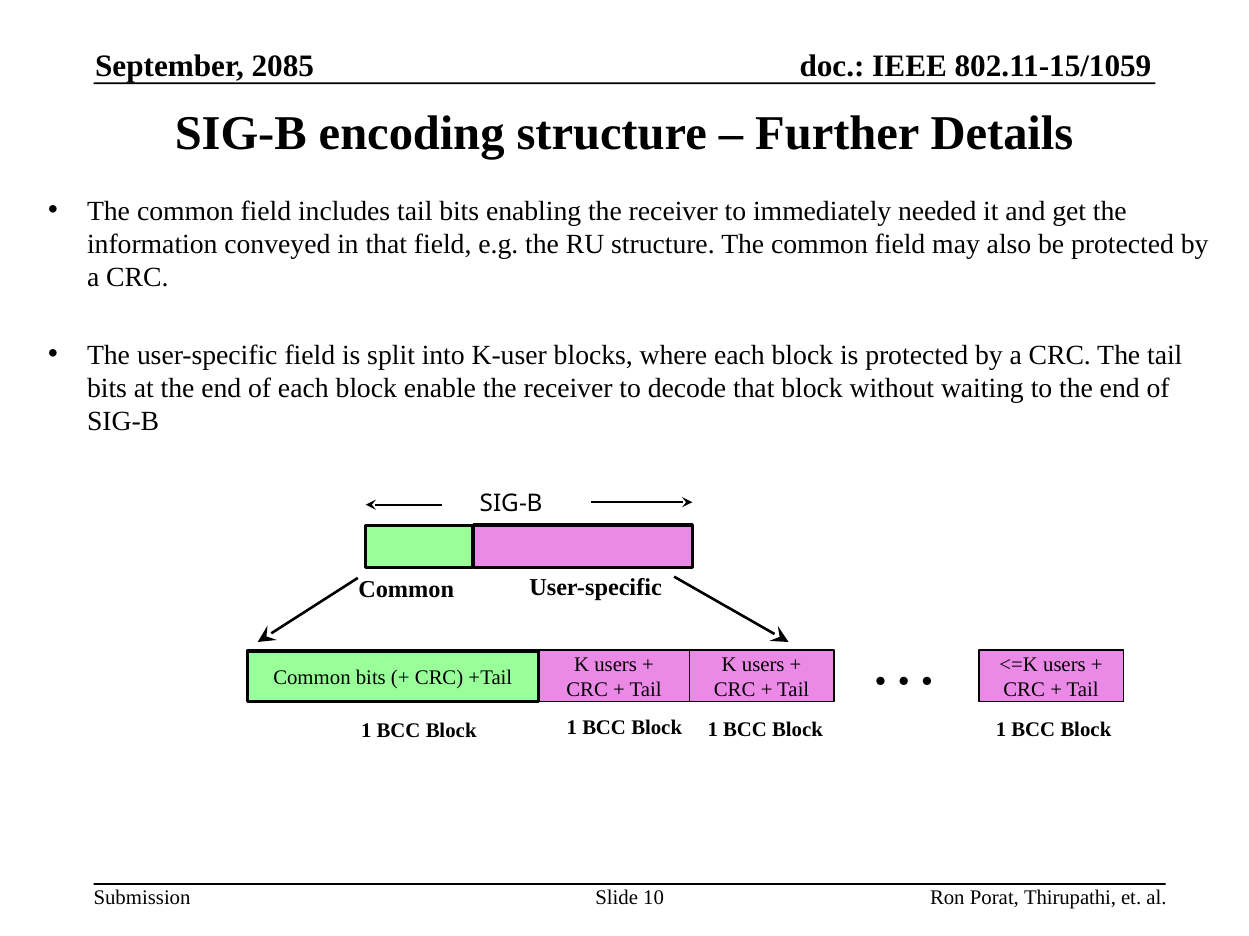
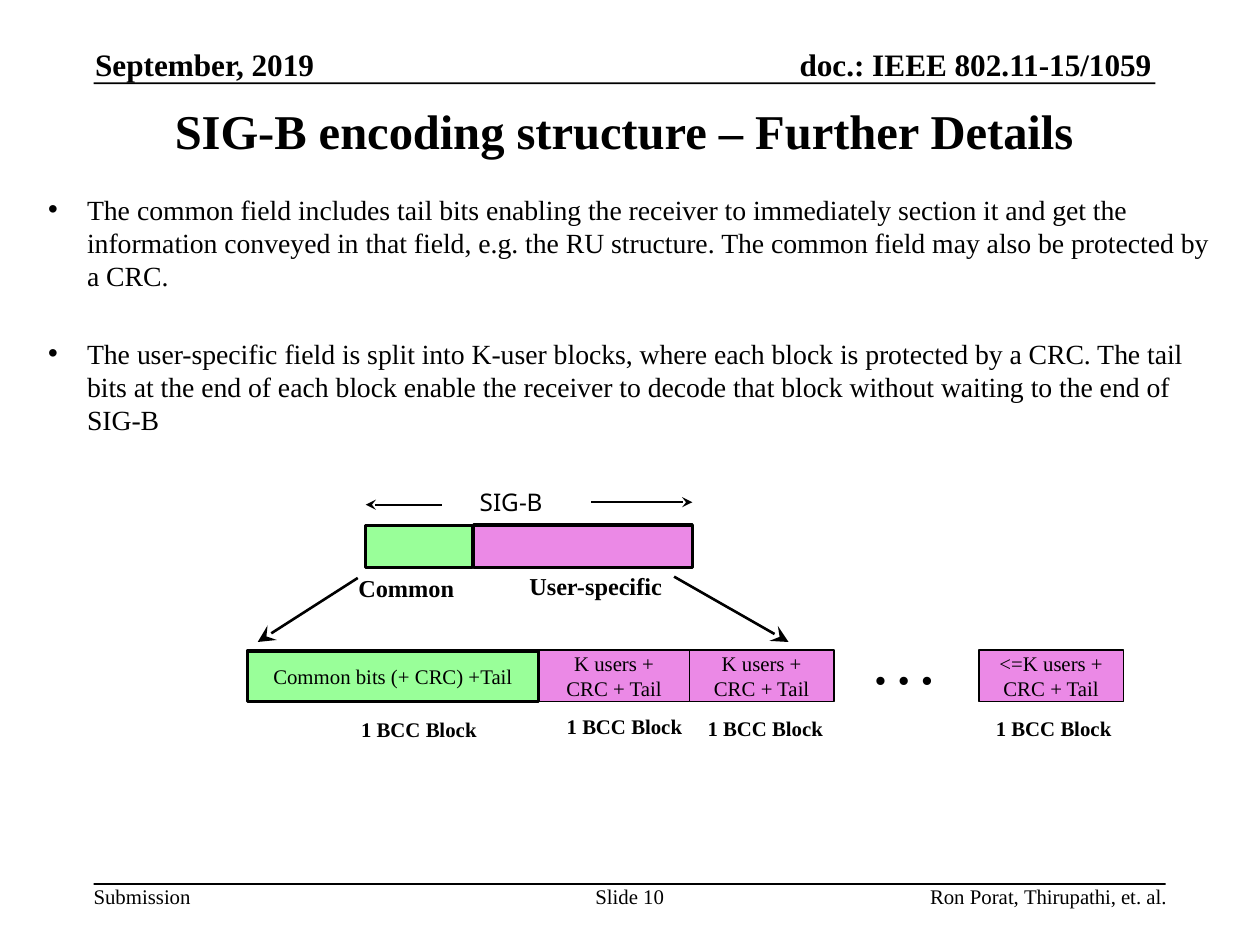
2085: 2085 -> 2019
needed: needed -> section
